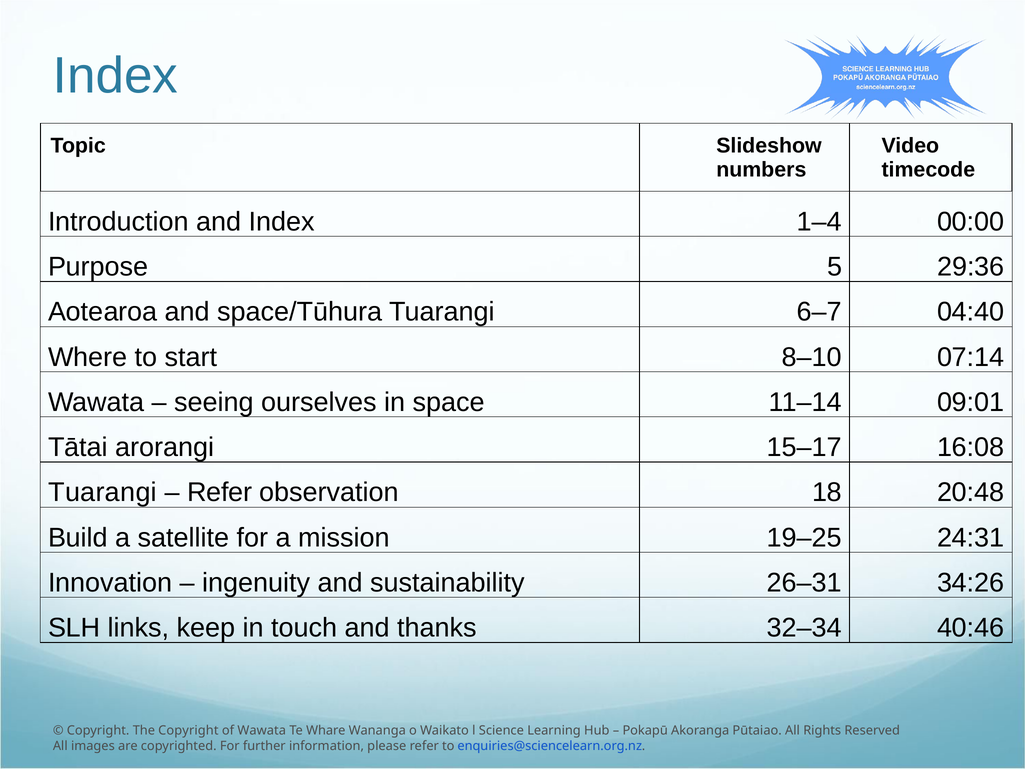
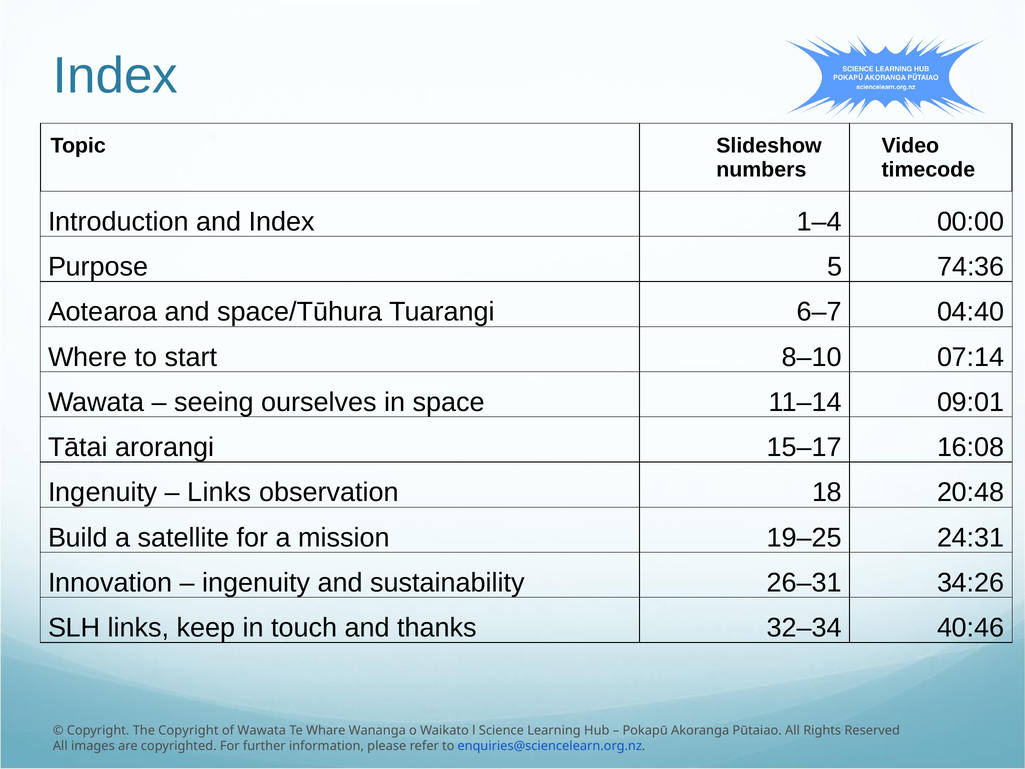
29:36: 29:36 -> 74:36
Tuarangi at (103, 492): Tuarangi -> Ingenuity
Refer at (220, 492): Refer -> Links
